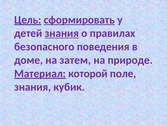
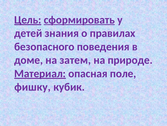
знания at (62, 33) underline: present -> none
которой: которой -> опасная
знания at (33, 87): знания -> фишку
